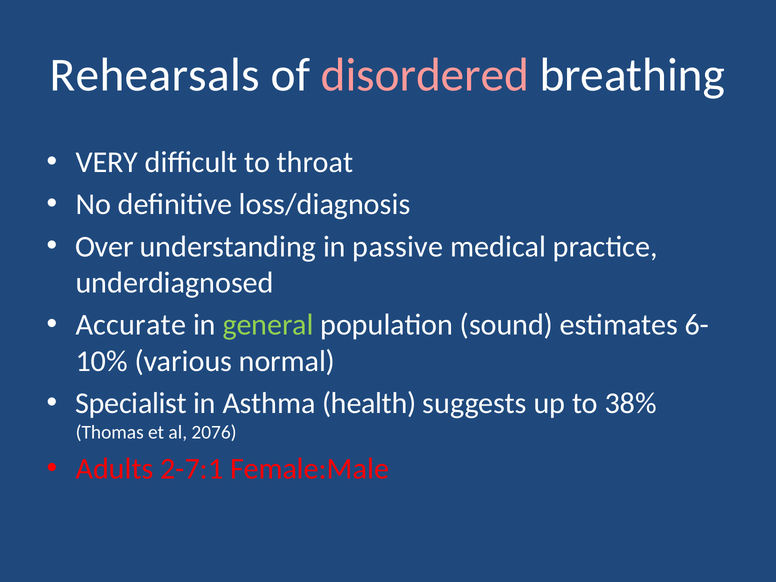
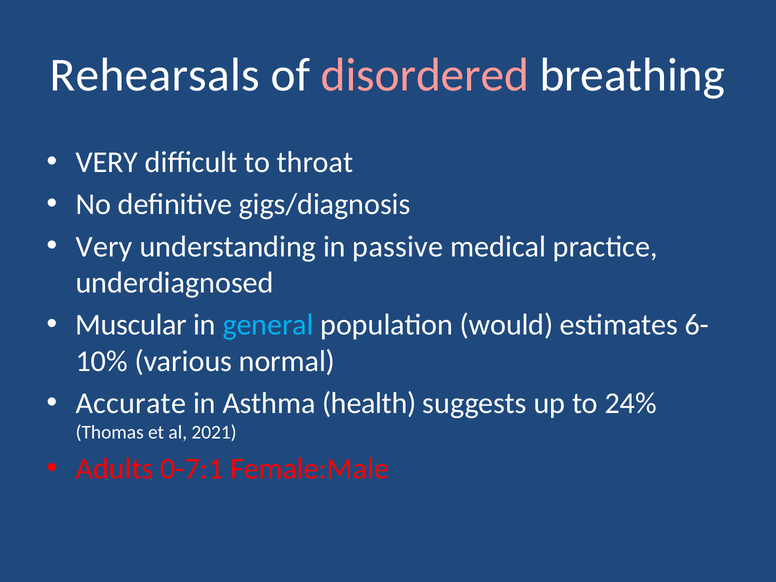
loss/diagnosis: loss/diagnosis -> gigs/diagnosis
Over at (104, 247): Over -> Very
Accurate: Accurate -> Muscular
general colour: light green -> light blue
sound: sound -> would
Specialist: Specialist -> Accurate
38%: 38% -> 24%
2076: 2076 -> 2021
2-7:1: 2-7:1 -> 0-7:1
